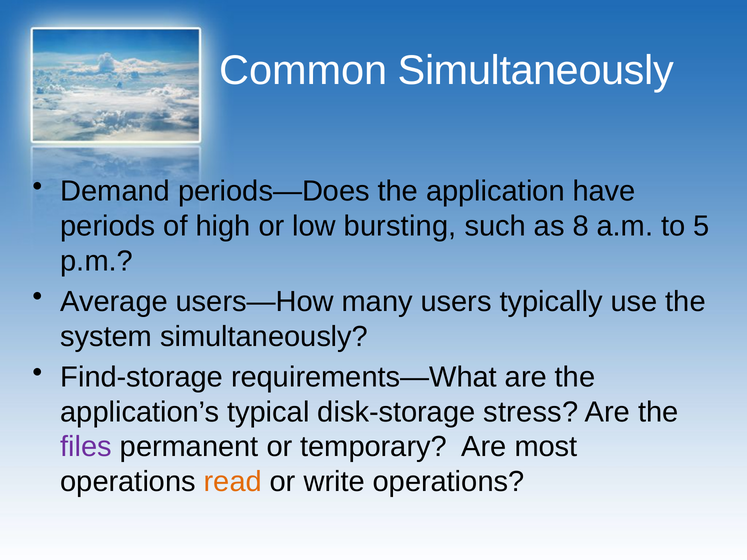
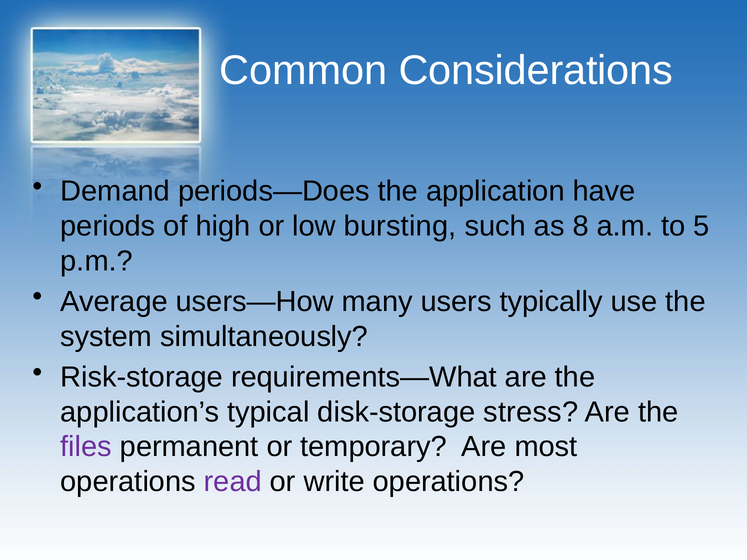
Common Simultaneously: Simultaneously -> Considerations
Find-storage: Find-storage -> Risk-storage
read colour: orange -> purple
